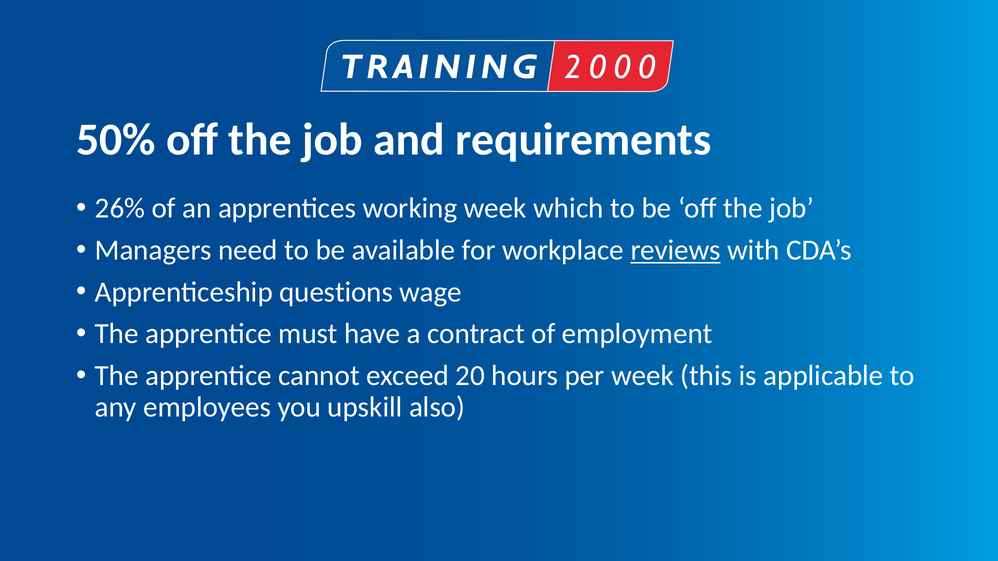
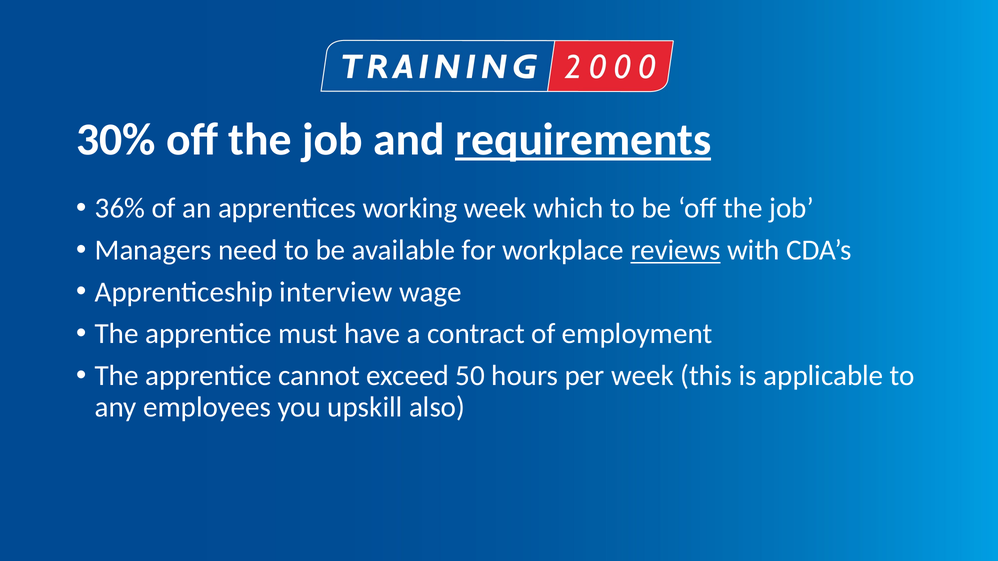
50%: 50% -> 30%
requirements underline: none -> present
26%: 26% -> 36%
questions: questions -> interview
20: 20 -> 50
